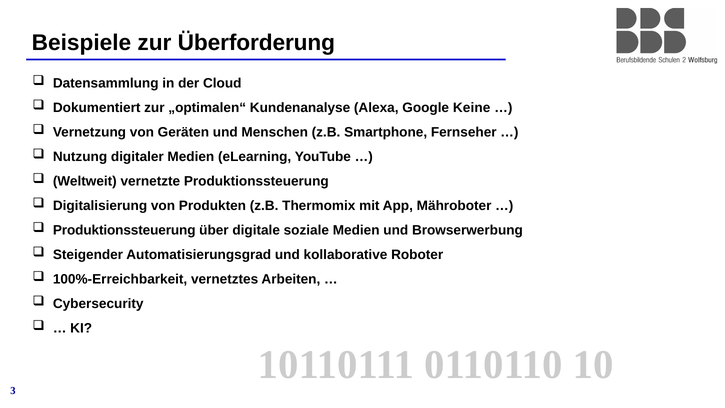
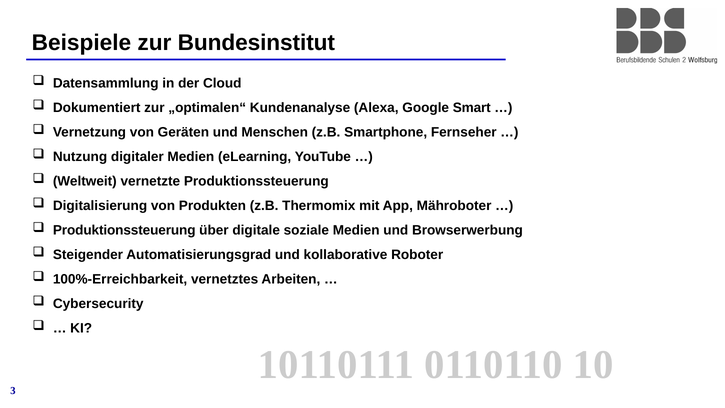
Überforderung: Überforderung -> Bundesinstitut
Keine: Keine -> Smart
